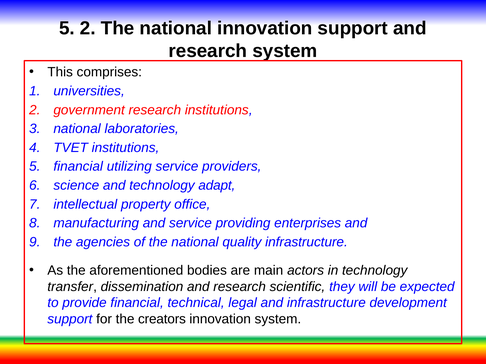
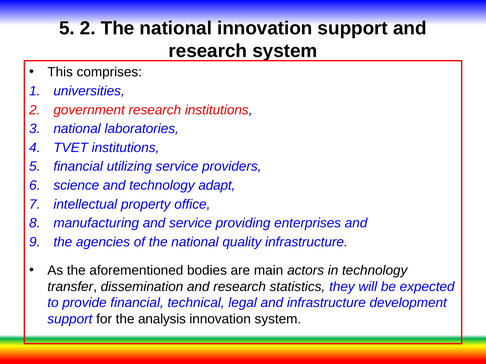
scientific: scientific -> statistics
creators: creators -> analysis
